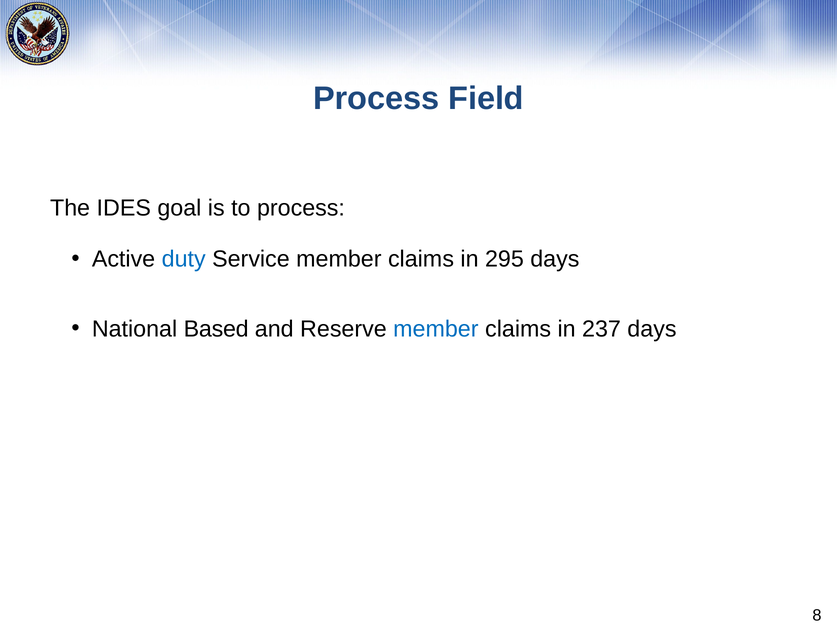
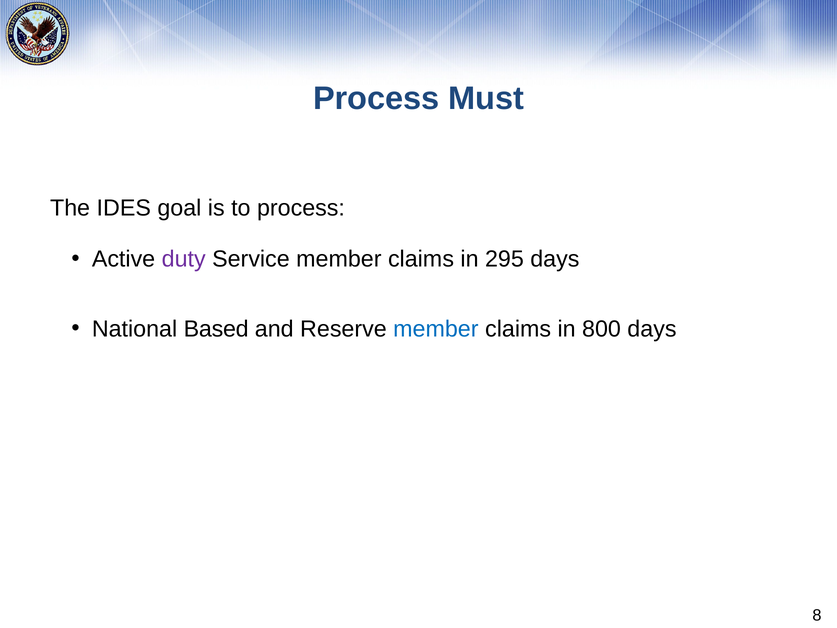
Field: Field -> Must
duty colour: blue -> purple
237: 237 -> 800
